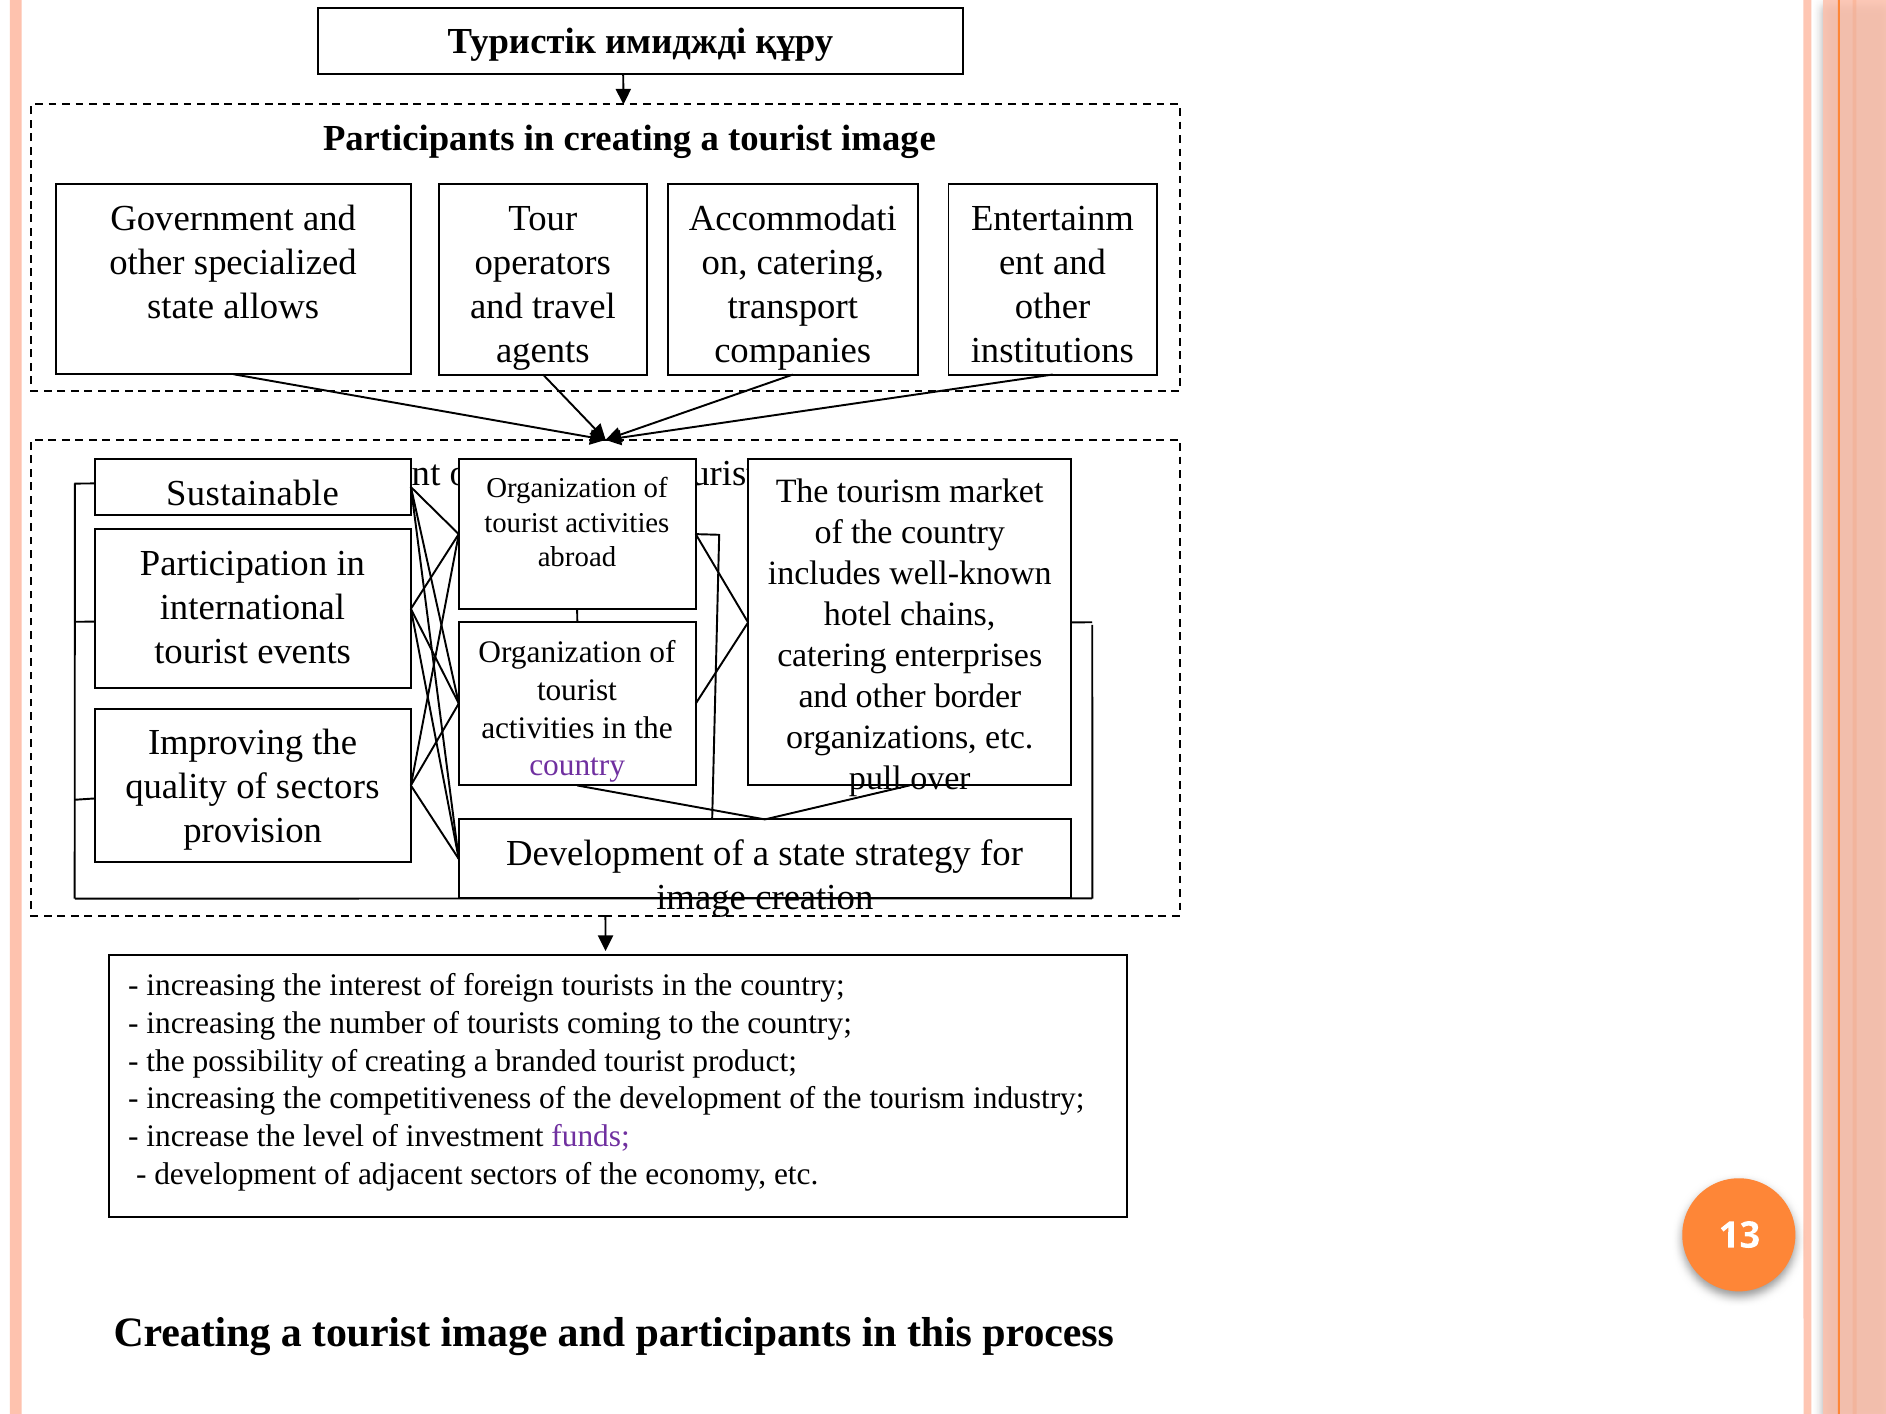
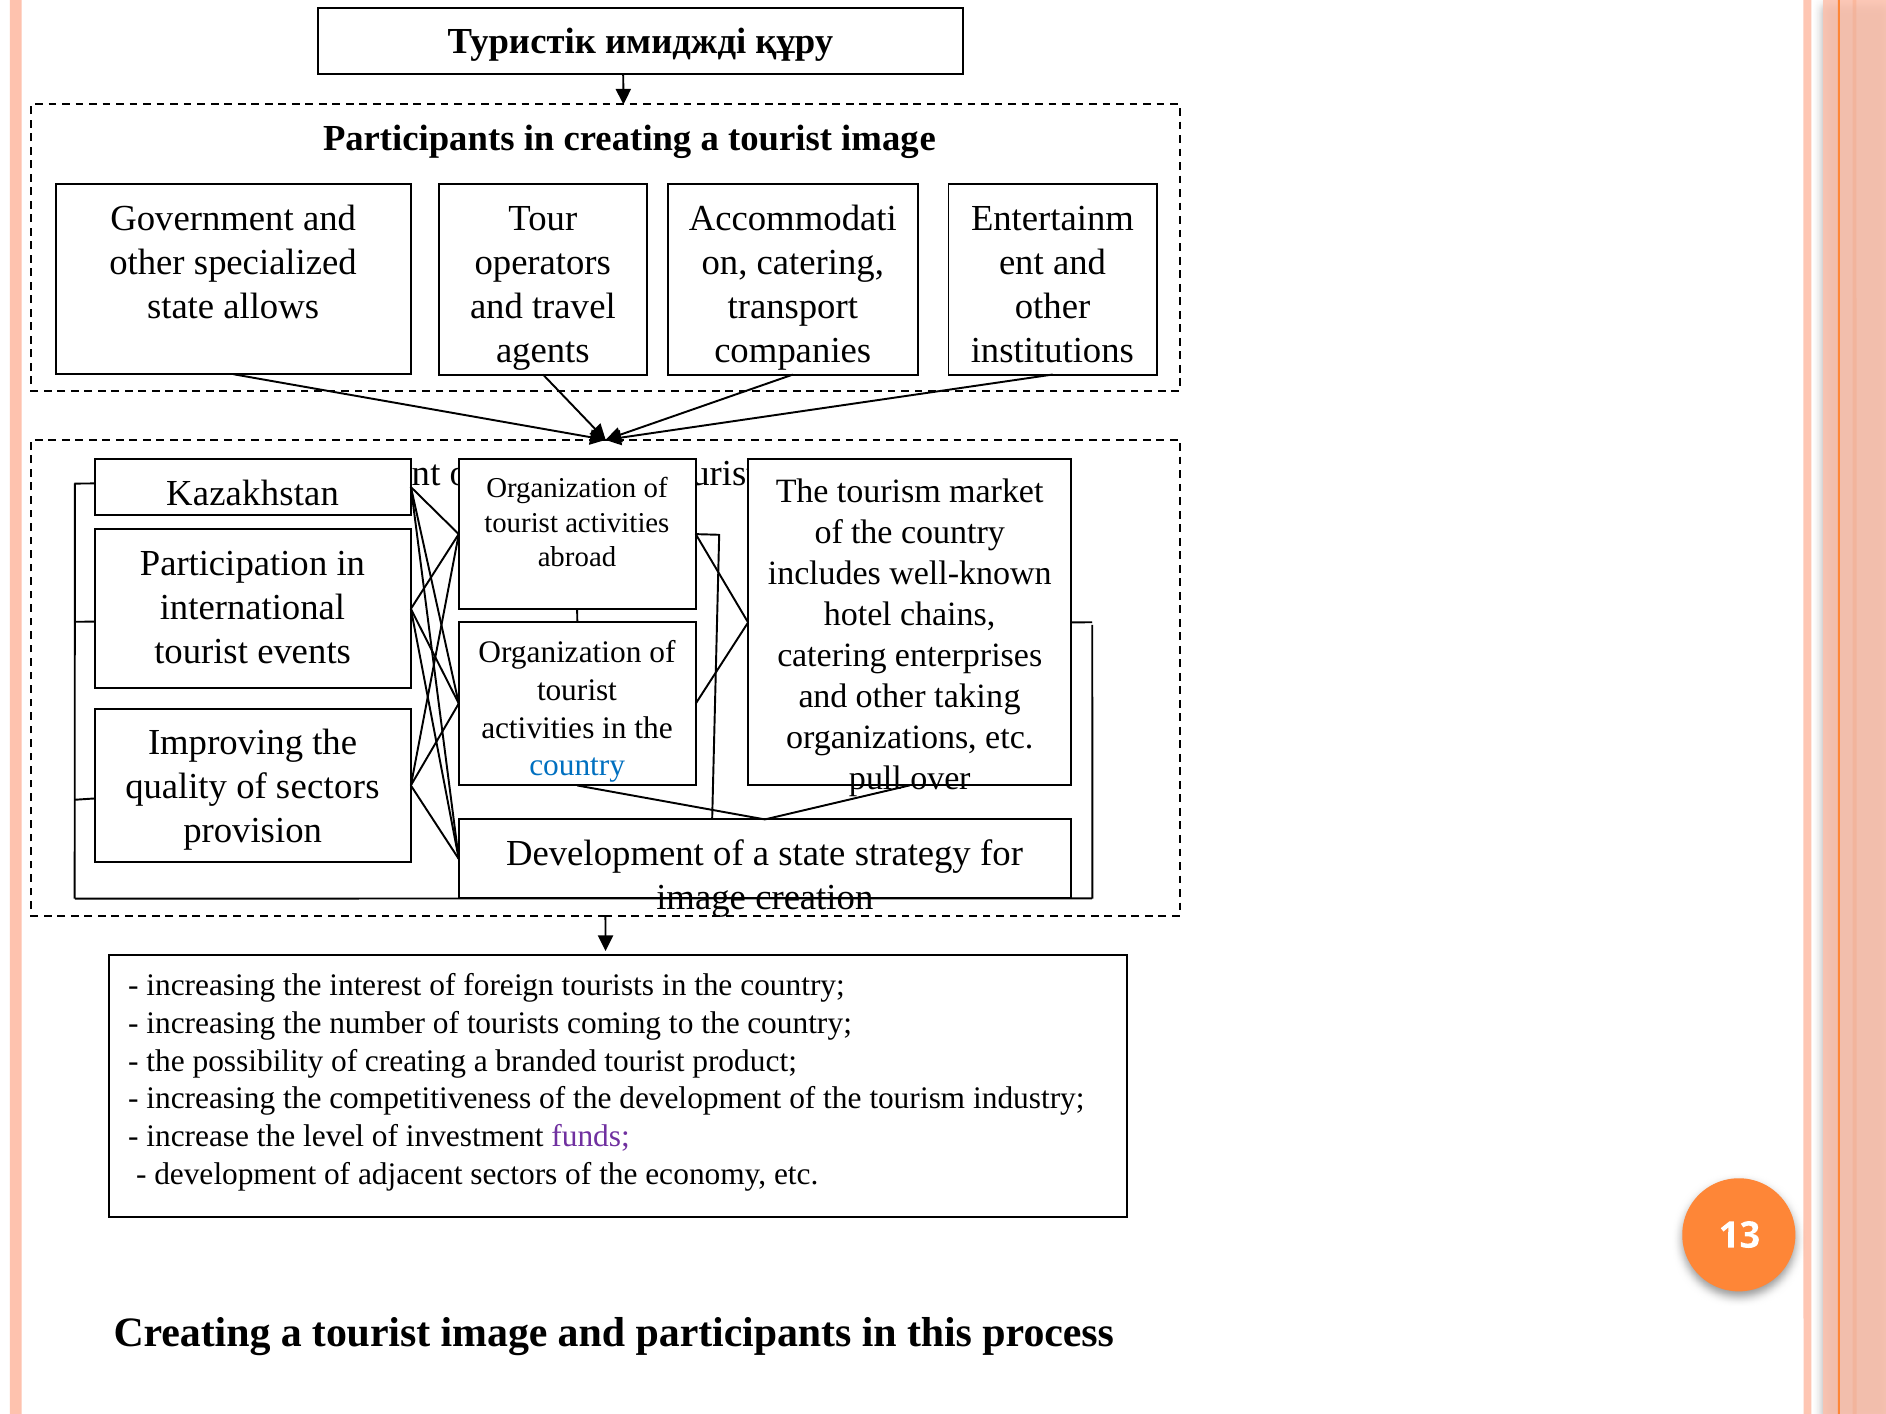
Sustainable: Sustainable -> Kazakhstan
border: border -> taking
country at (577, 766) colour: purple -> blue
